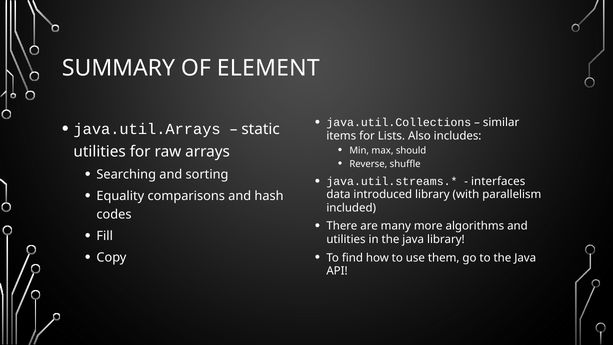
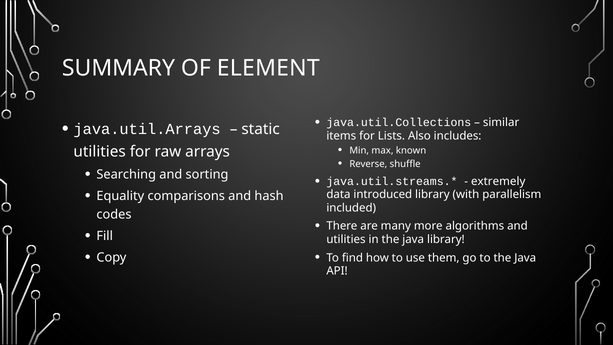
should: should -> known
interfaces: interfaces -> extremely
